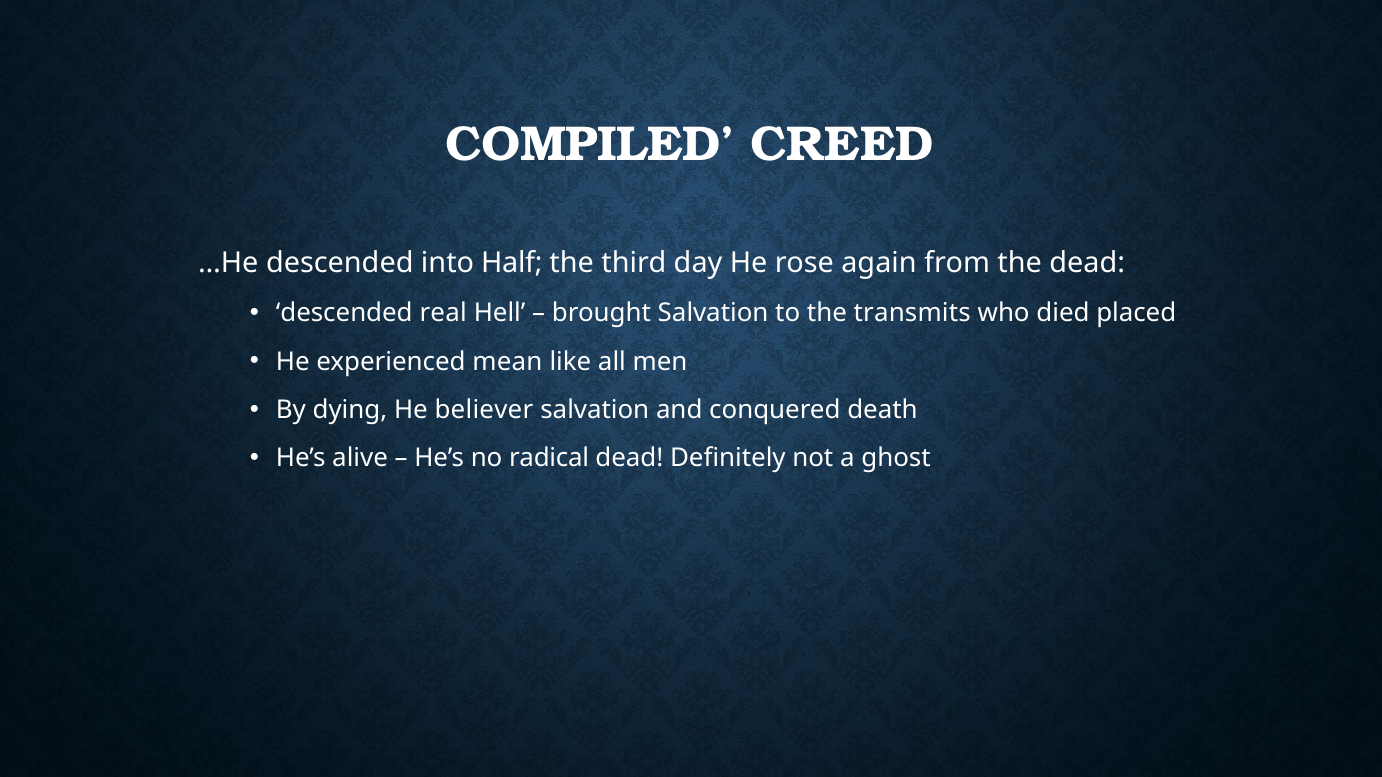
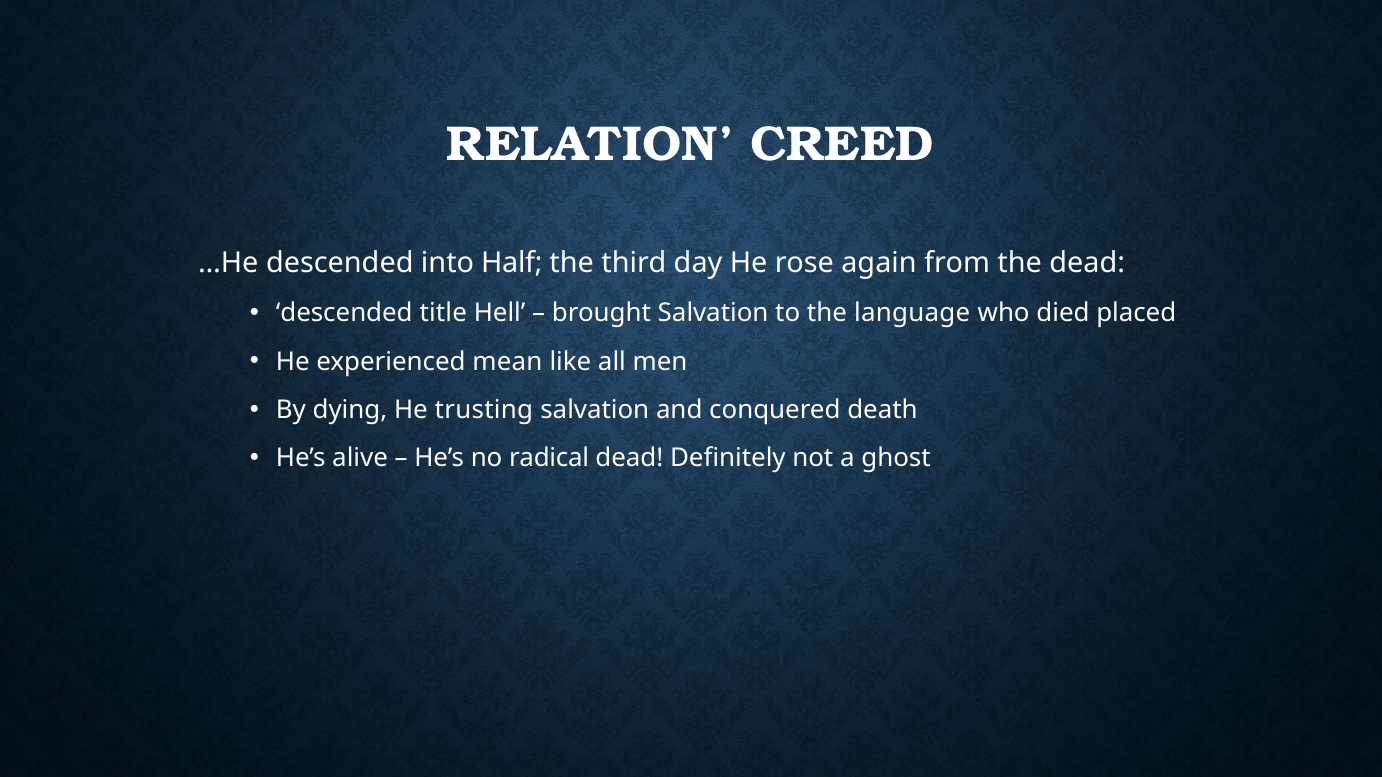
COMPILED: COMPILED -> RELATION
real: real -> title
transmits: transmits -> language
believer: believer -> trusting
